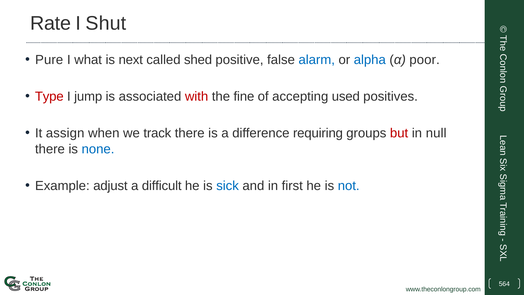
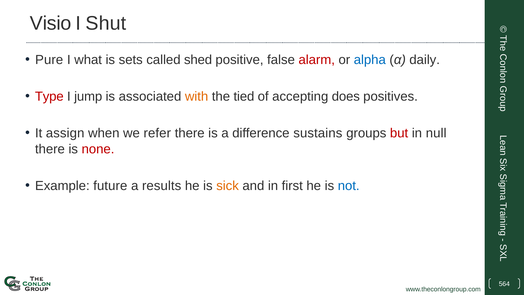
Rate: Rate -> Visio
next: next -> sets
alarm colour: blue -> red
poor: poor -> daily
with colour: red -> orange
fine: fine -> tied
used: used -> does
track: track -> refer
requiring: requiring -> sustains
none colour: blue -> red
adjust: adjust -> future
difficult: difficult -> results
sick colour: blue -> orange
